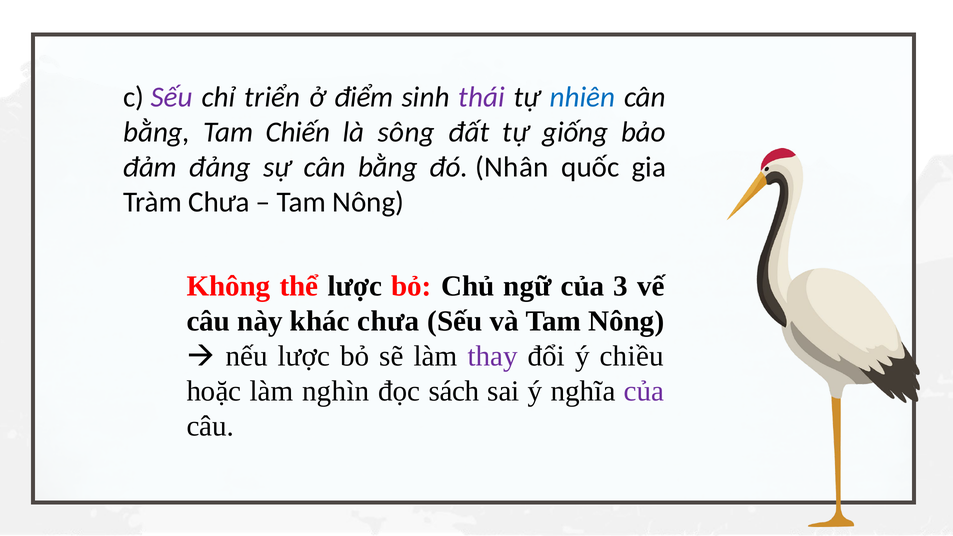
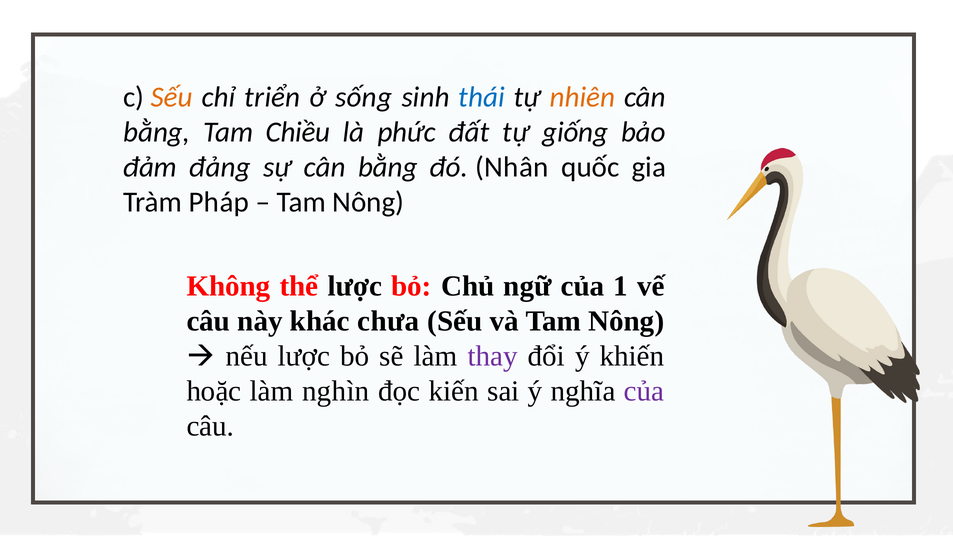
Sếu at (172, 97) colour: purple -> orange
điểm: điểm -> sống
thái colour: purple -> blue
nhiên colour: blue -> orange
Chiến: Chiến -> Chiều
sông: sông -> phức
Tràm Chưa: Chưa -> Pháp
3: 3 -> 1
chiều: chiều -> khiến
sách: sách -> kiến
